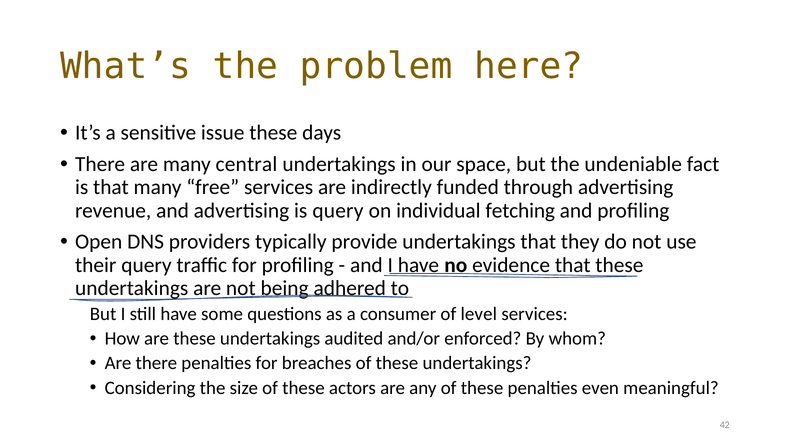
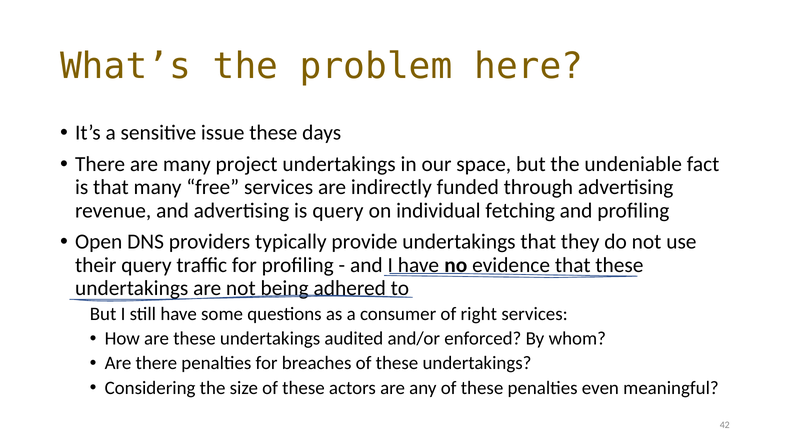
central: central -> project
level: level -> right
